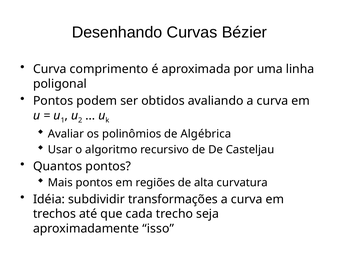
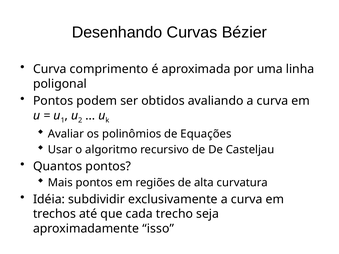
Algébrica: Algébrica -> Equações
transformações: transformações -> exclusivamente
